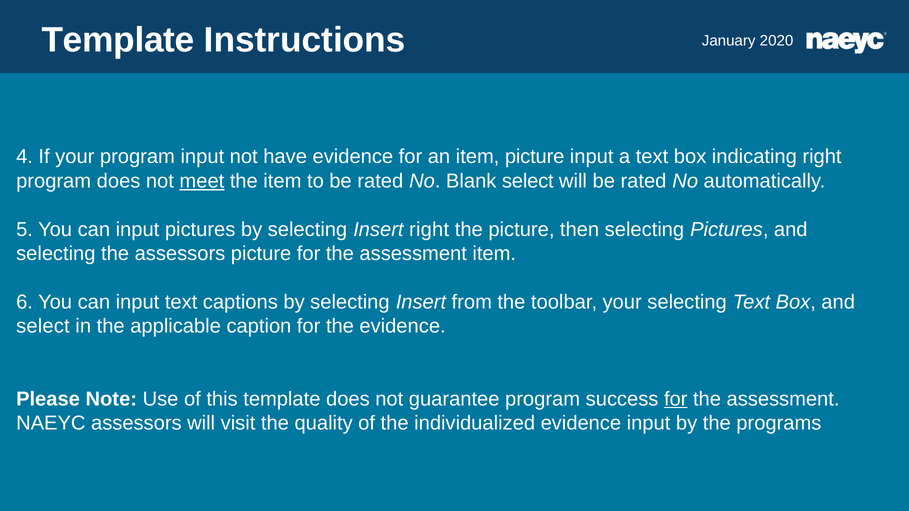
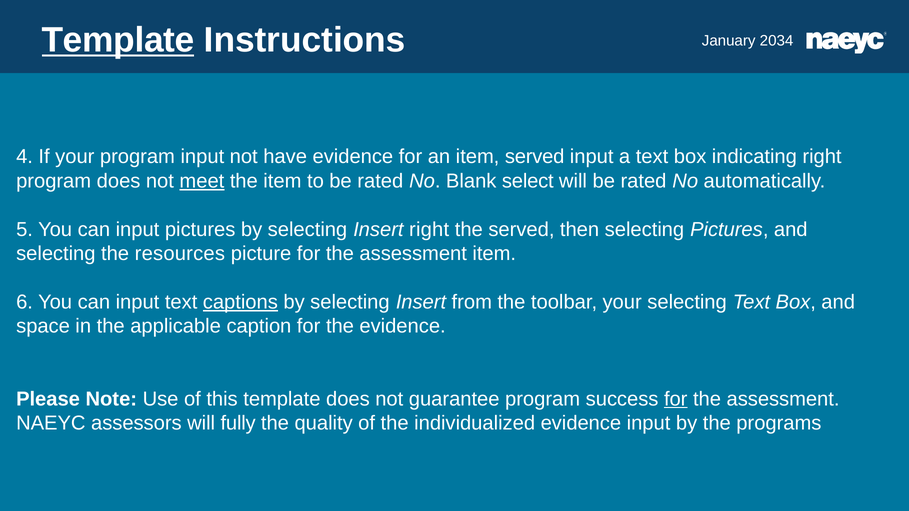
Template at (118, 40) underline: none -> present
2020: 2020 -> 2034
item picture: picture -> served
the picture: picture -> served
the assessors: assessors -> resources
captions underline: none -> present
select at (43, 327): select -> space
visit: visit -> fully
